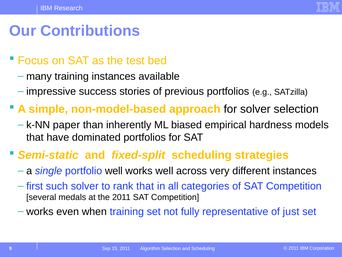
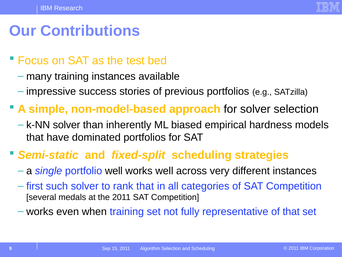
k-NN paper: paper -> solver
of just: just -> that
